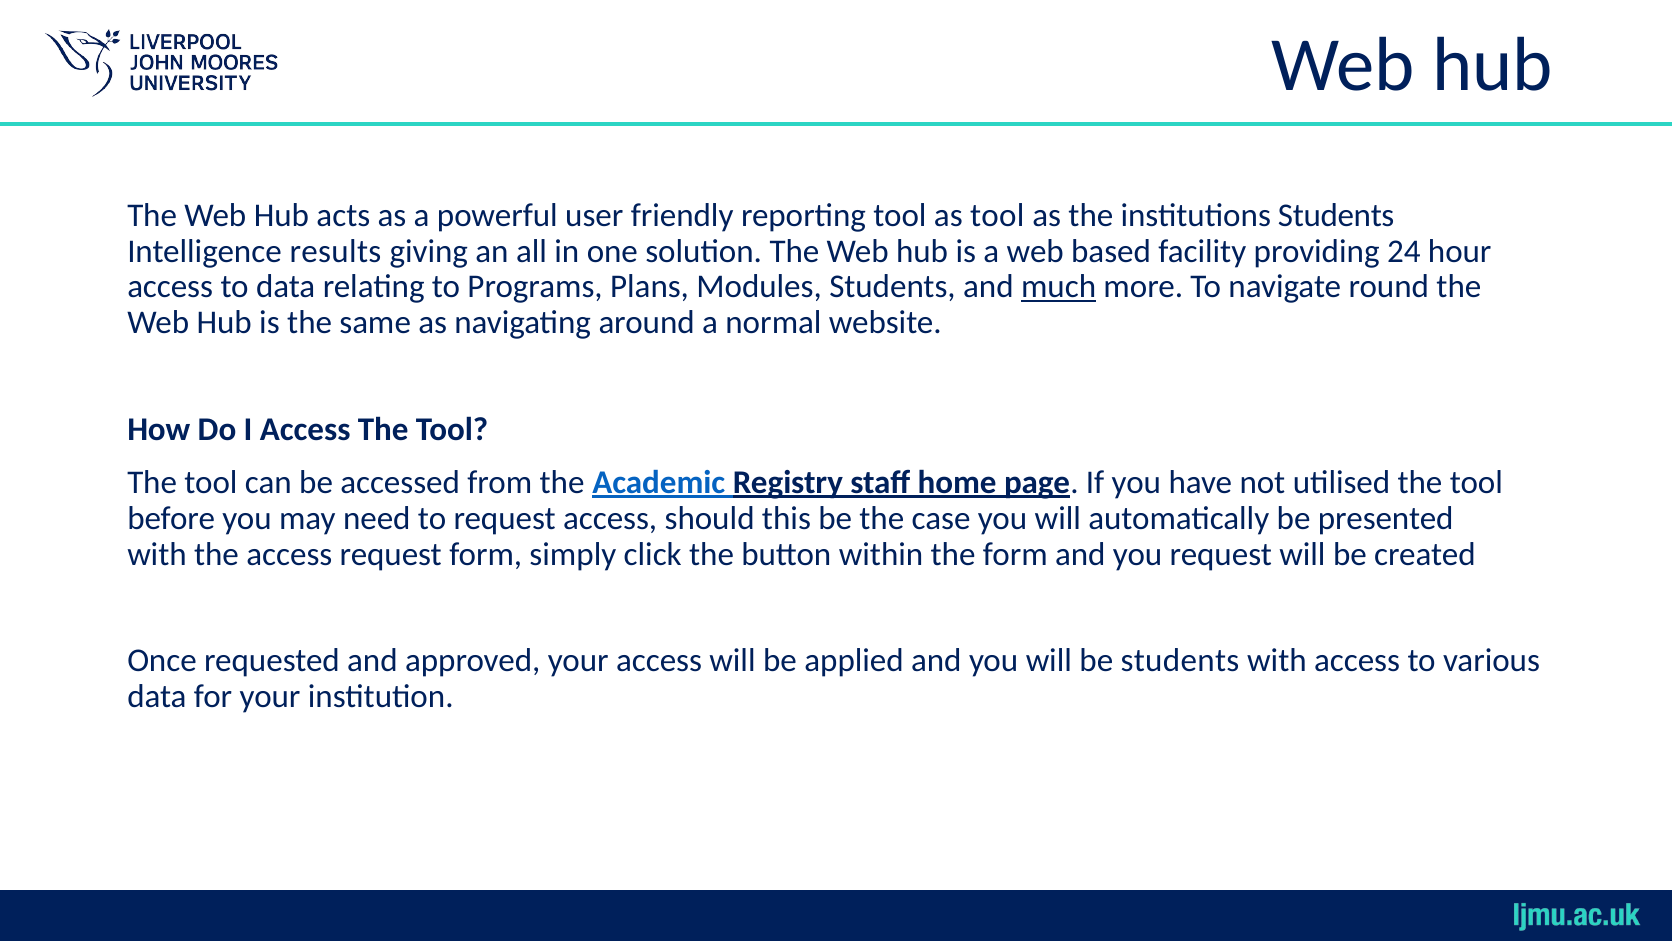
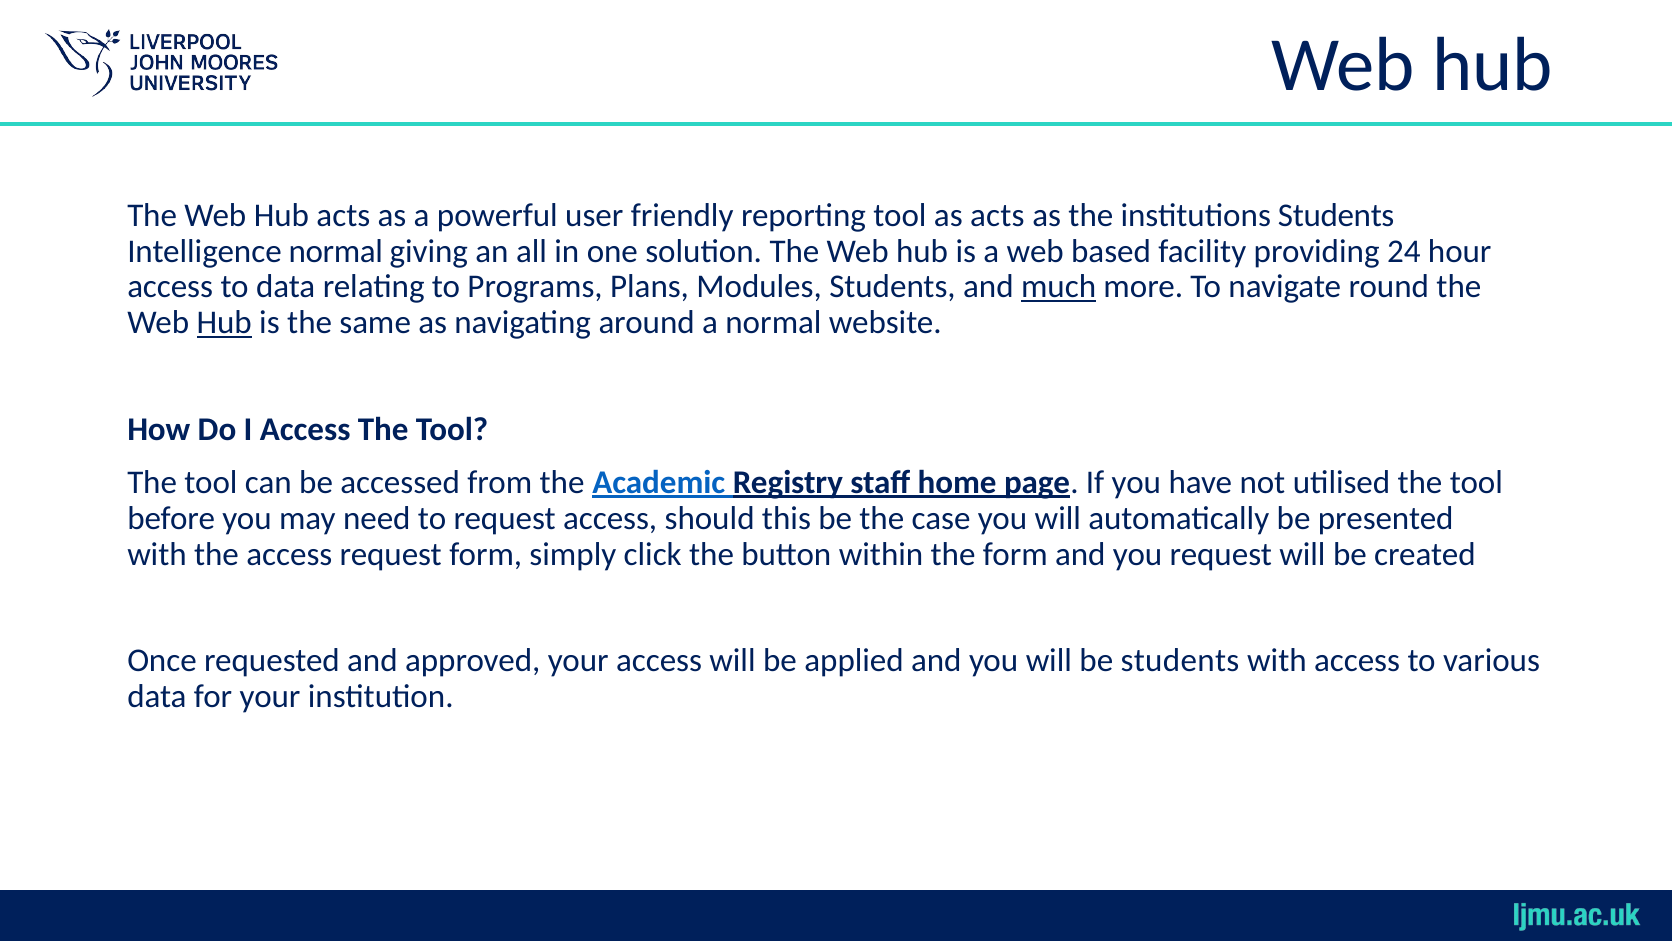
as tool: tool -> acts
Intelligence results: results -> normal
Hub at (224, 323) underline: none -> present
